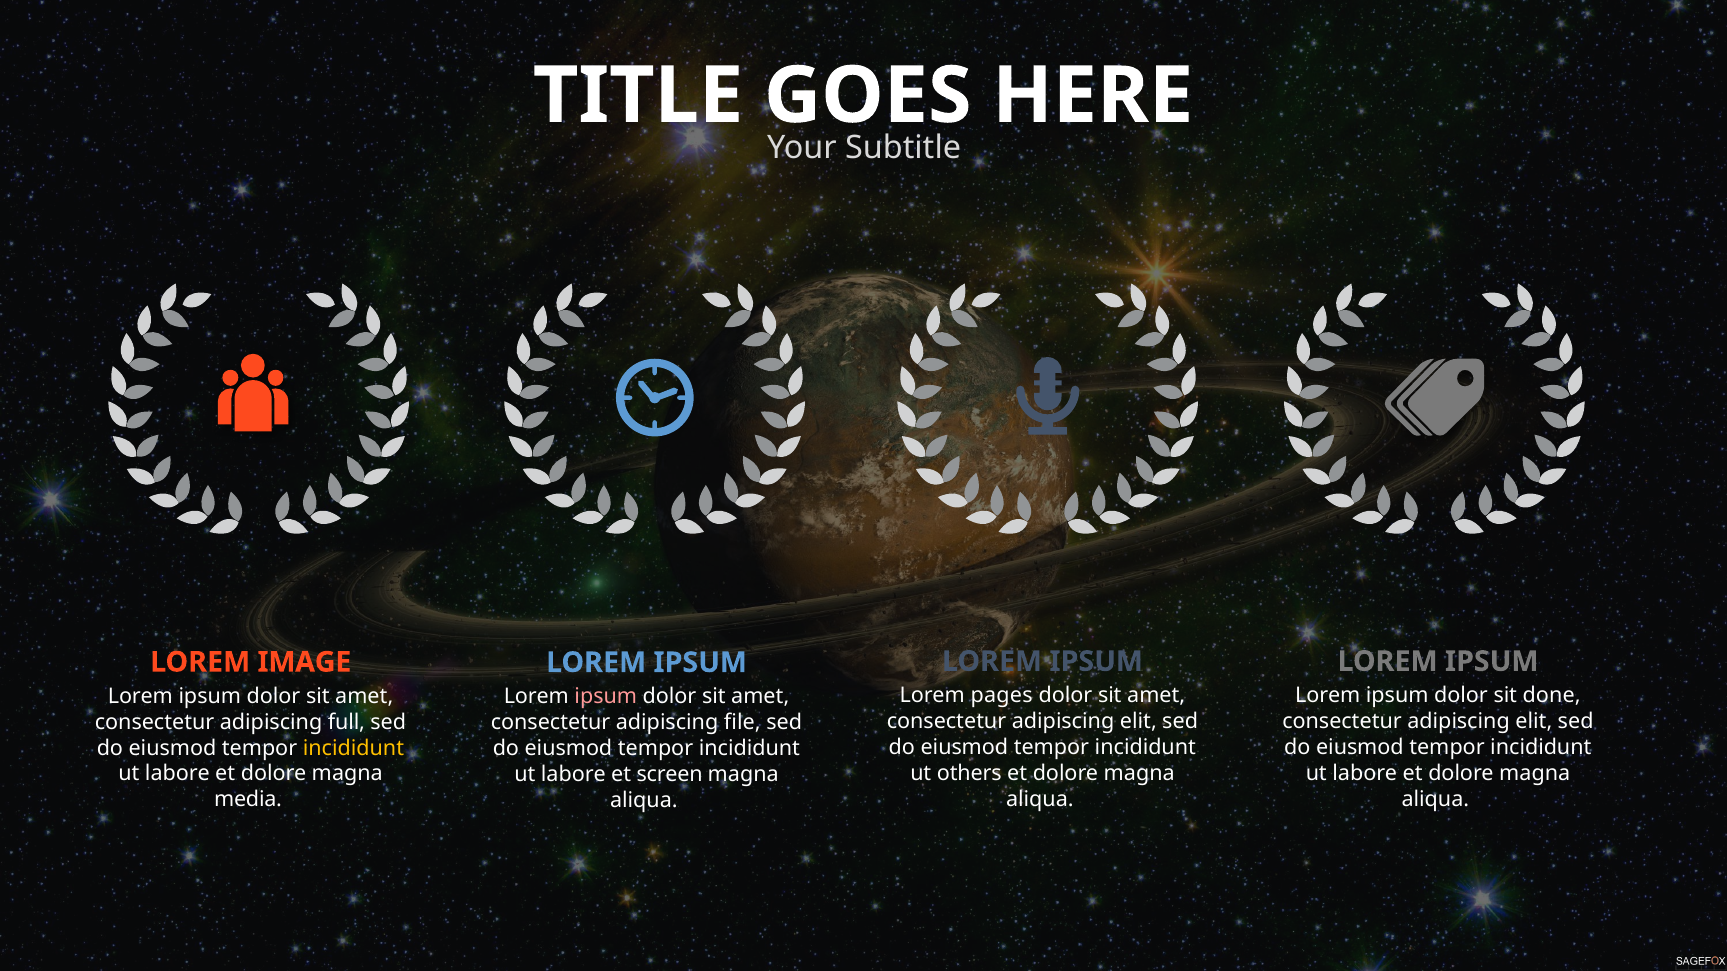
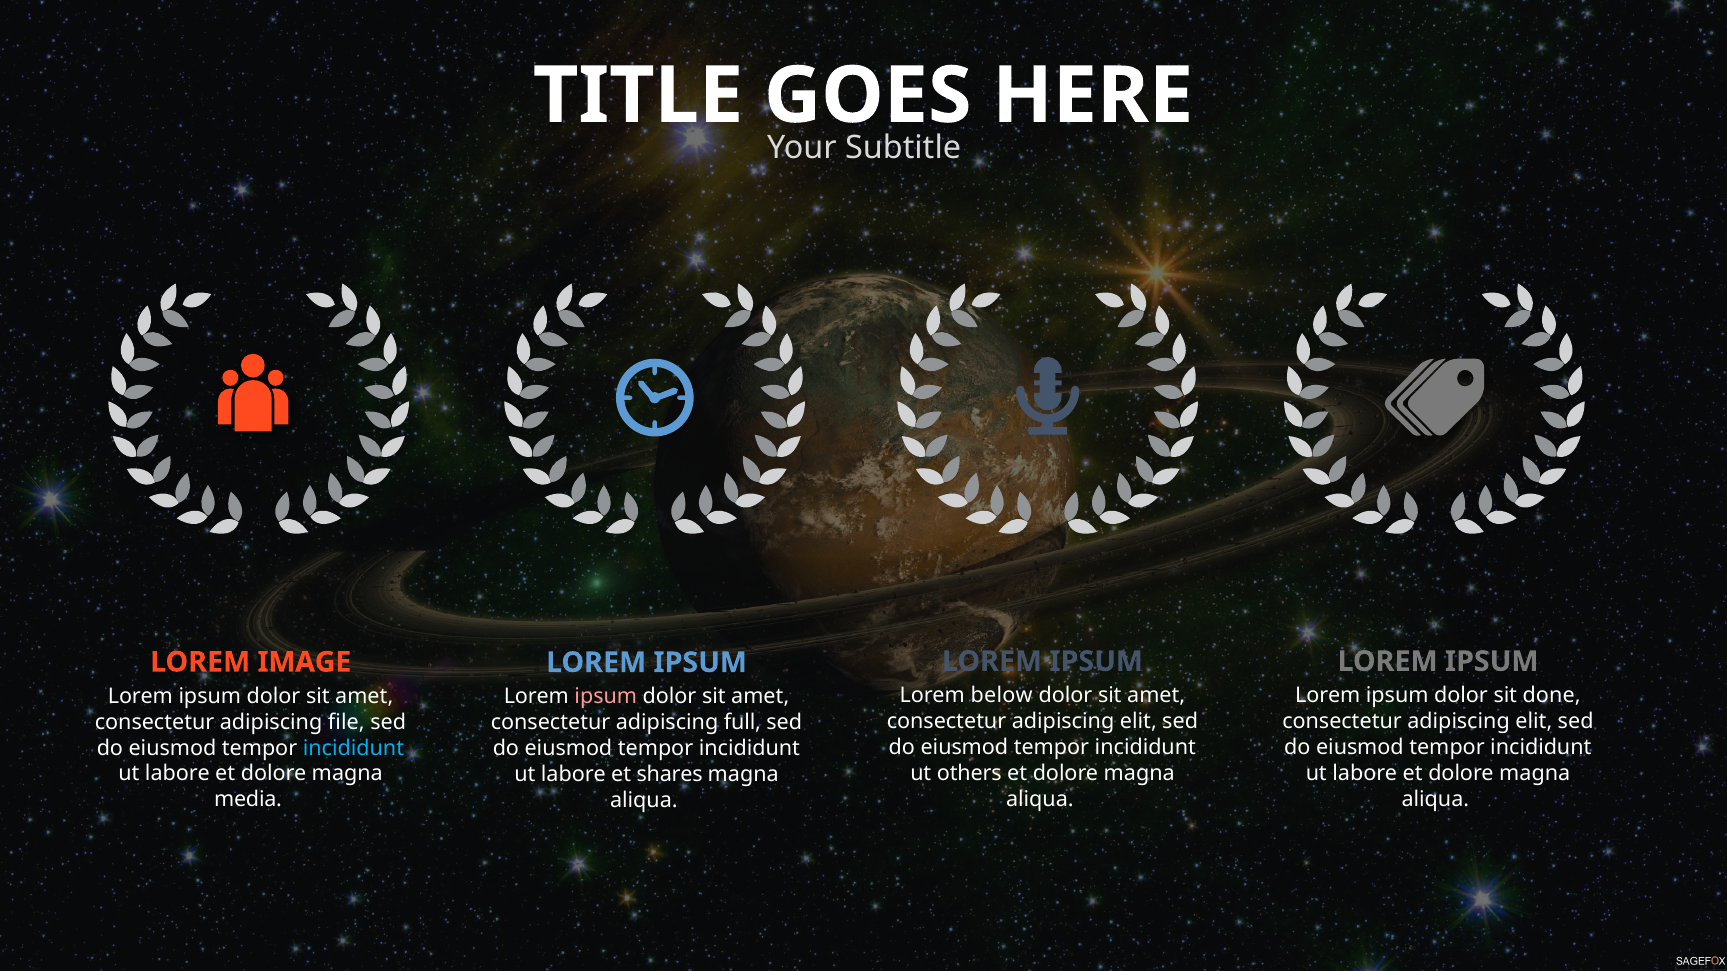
pages: pages -> below
full: full -> file
file: file -> full
incididunt at (353, 748) colour: yellow -> light blue
screen: screen -> shares
